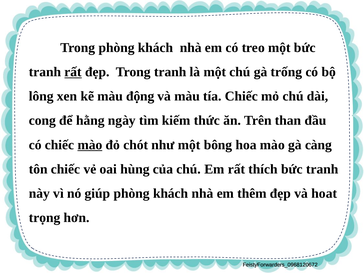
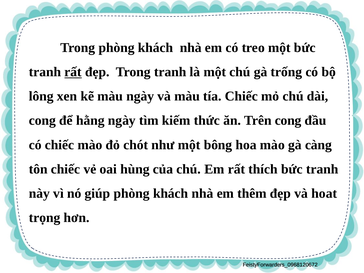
màu động: động -> ngày
Trên than: than -> cong
mào at (90, 145) underline: present -> none
